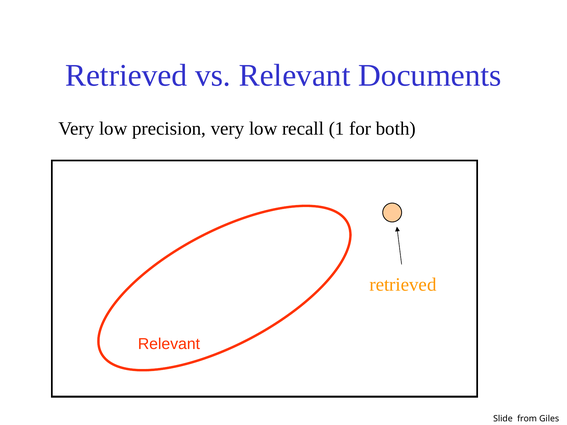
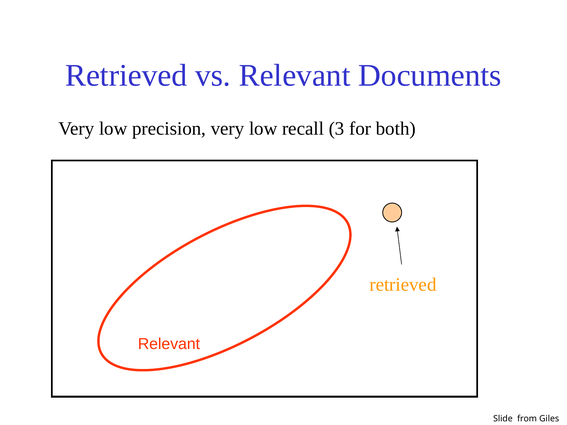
1: 1 -> 3
